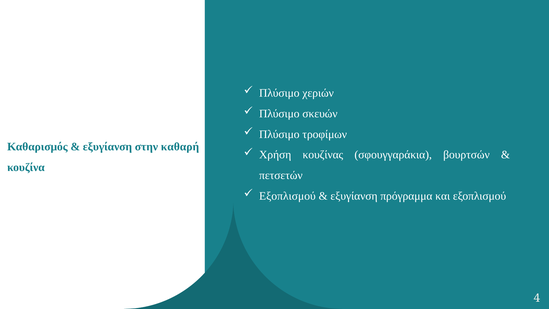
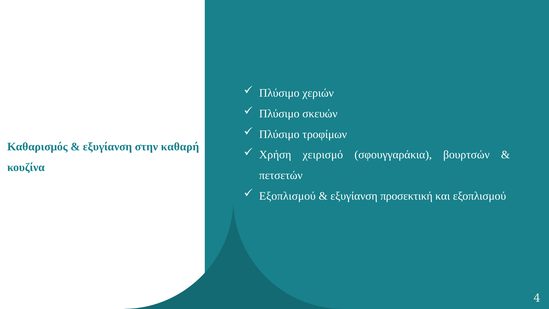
κουζίνας: κουζίνας -> χειρισμό
πρόγραμμα: πρόγραμμα -> προσεκτική
